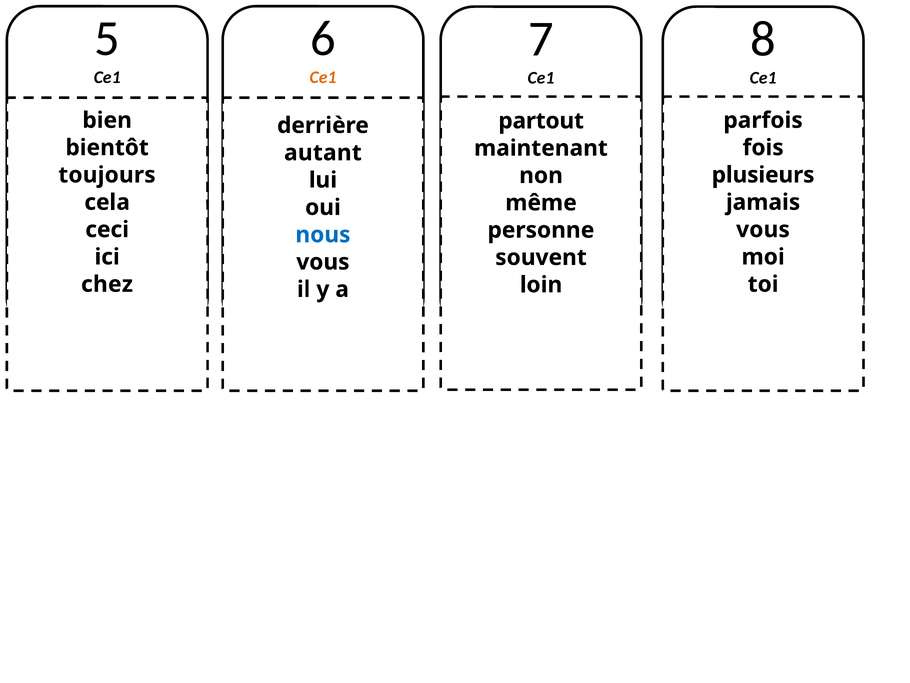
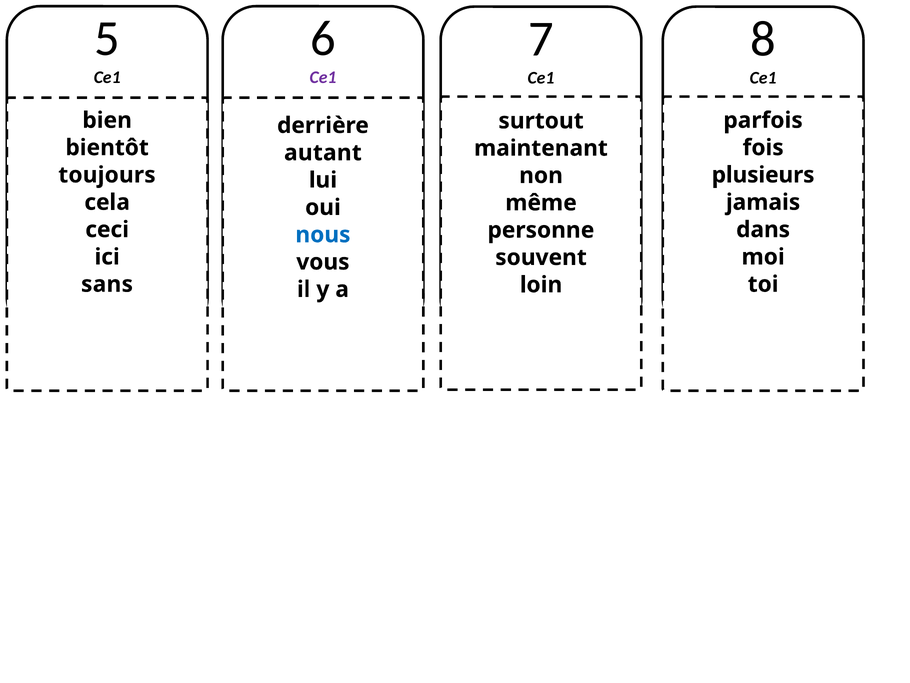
Ce1 at (323, 77) colour: orange -> purple
partout: partout -> surtout
vous at (763, 229): vous -> dans
chez: chez -> sans
